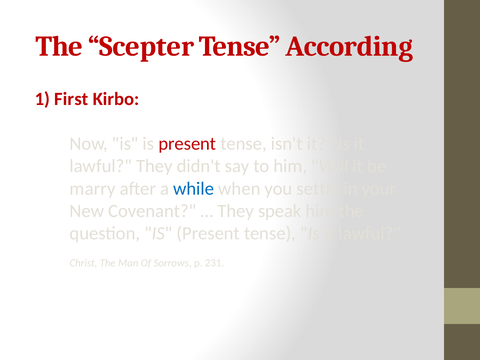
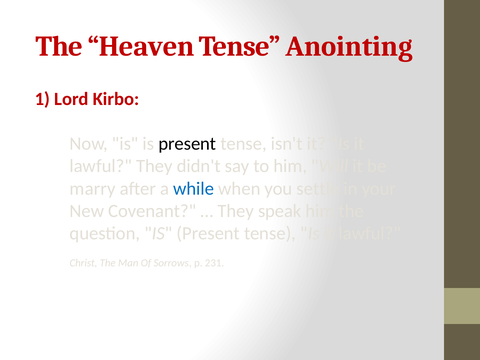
Scepter: Scepter -> Heaven
According: According -> Anointing
First: First -> Lord
present at (187, 144) colour: red -> black
